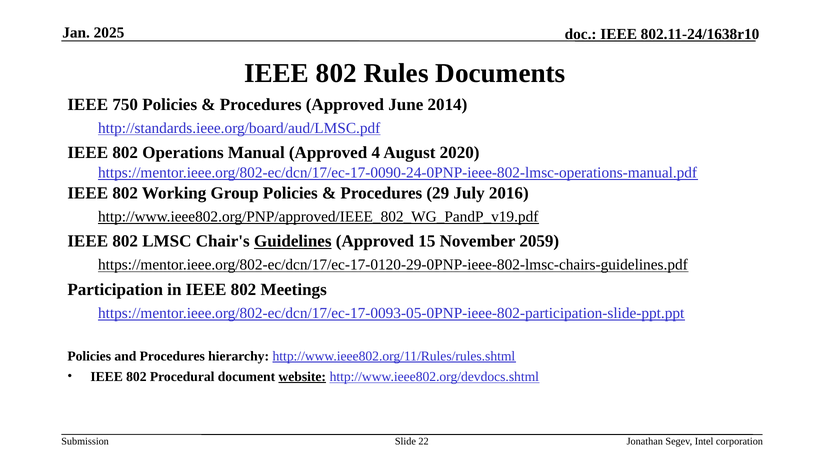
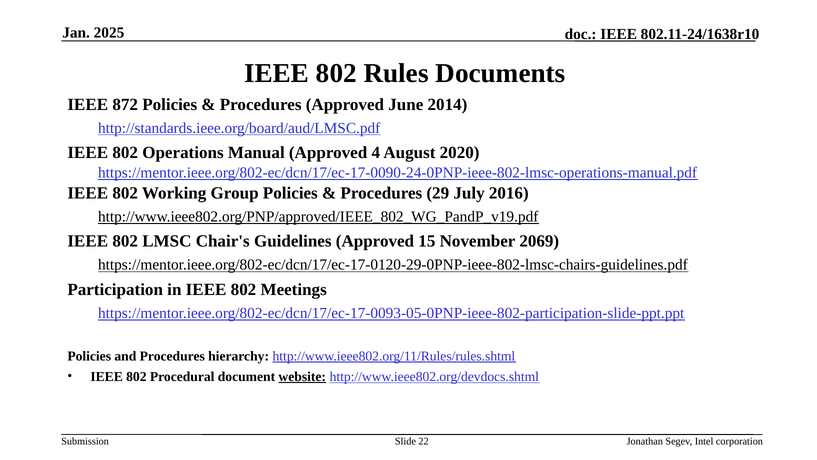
750: 750 -> 872
Guidelines underline: present -> none
2059: 2059 -> 2069
